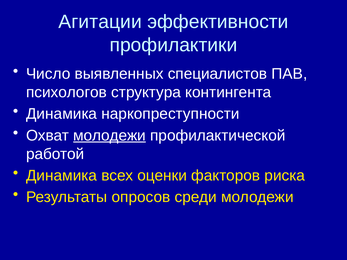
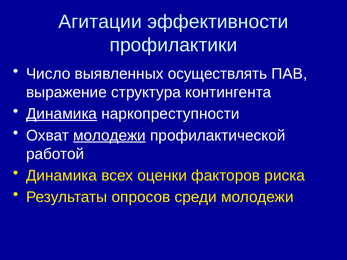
специалистов: специалистов -> осуществлять
психологов: психологов -> выражение
Динамика at (62, 114) underline: none -> present
